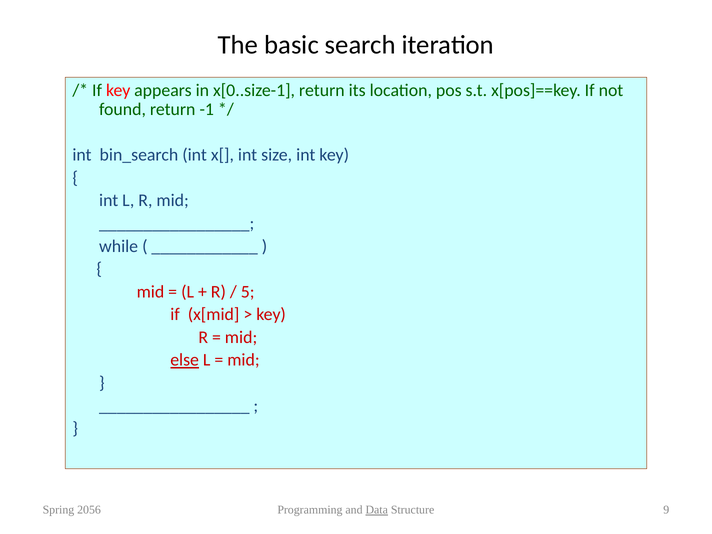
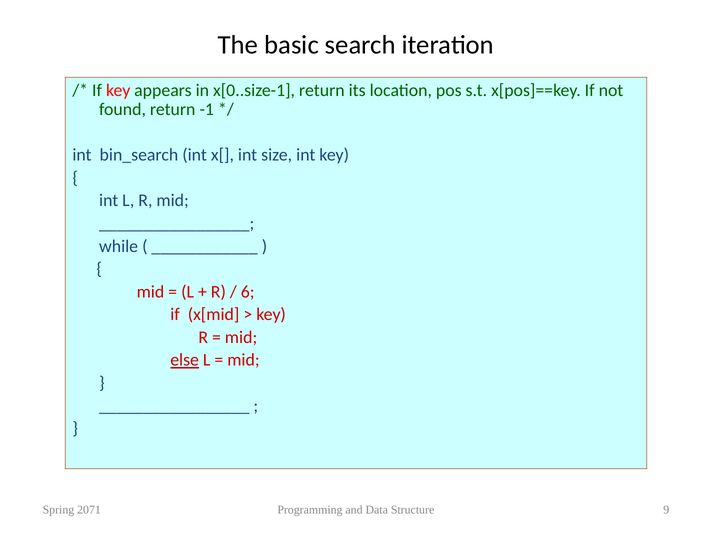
5: 5 -> 6
2056: 2056 -> 2071
Data underline: present -> none
